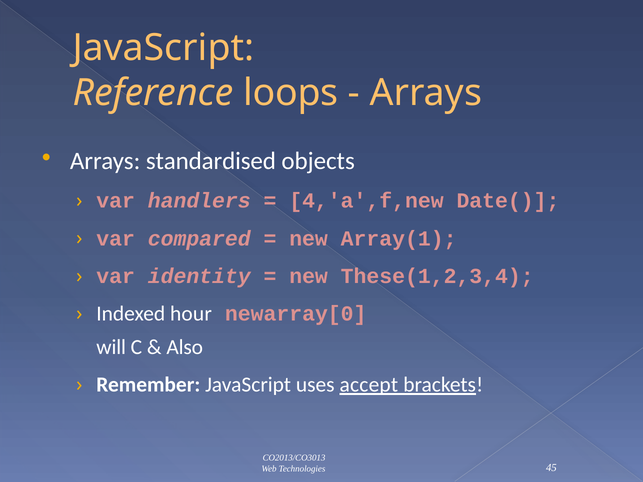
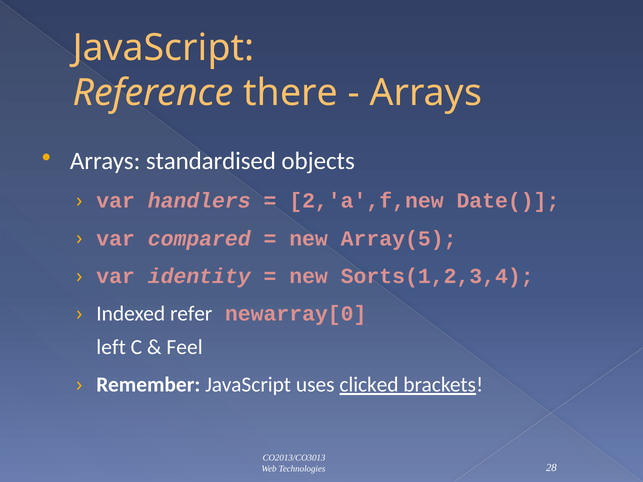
loops: loops -> there
4,'a',f,new: 4,'a',f,new -> 2,'a',f,new
Array(1: Array(1 -> Array(5
These(1,2,3,4: These(1,2,3,4 -> Sorts(1,2,3,4
hour: hour -> refer
will: will -> left
Also: Also -> Feel
accept: accept -> clicked
45: 45 -> 28
